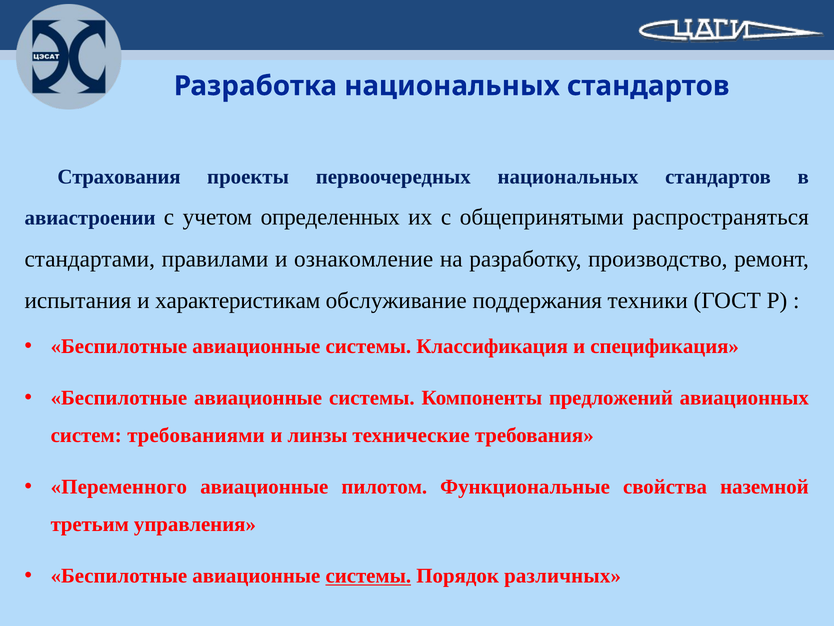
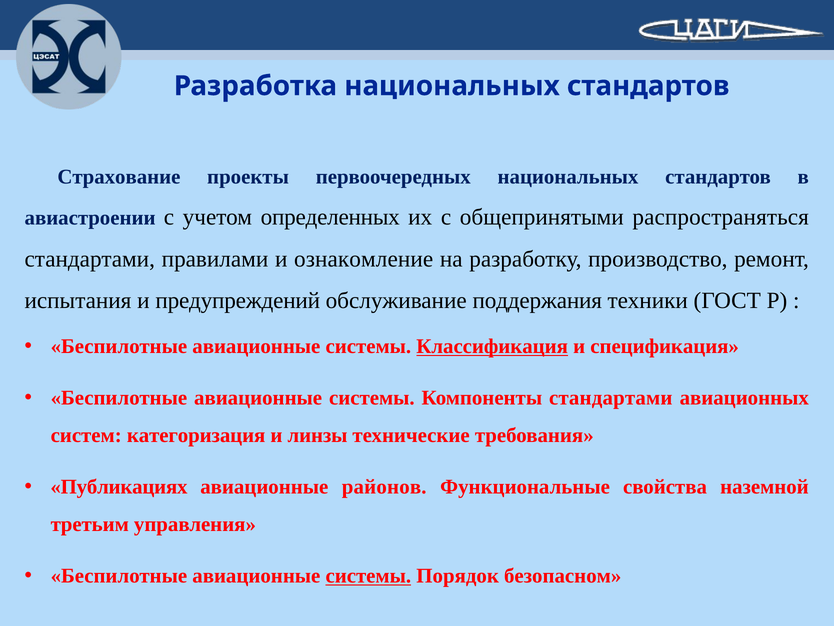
Страхования: Страхования -> Страхование
характеристикам: характеристикам -> предупреждений
Классификация underline: none -> present
Компоненты предложений: предложений -> стандартами
требованиями: требованиями -> категоризация
Переменного: Переменного -> Публикациях
пилотом: пилотом -> районов
различных: различных -> безопасном
